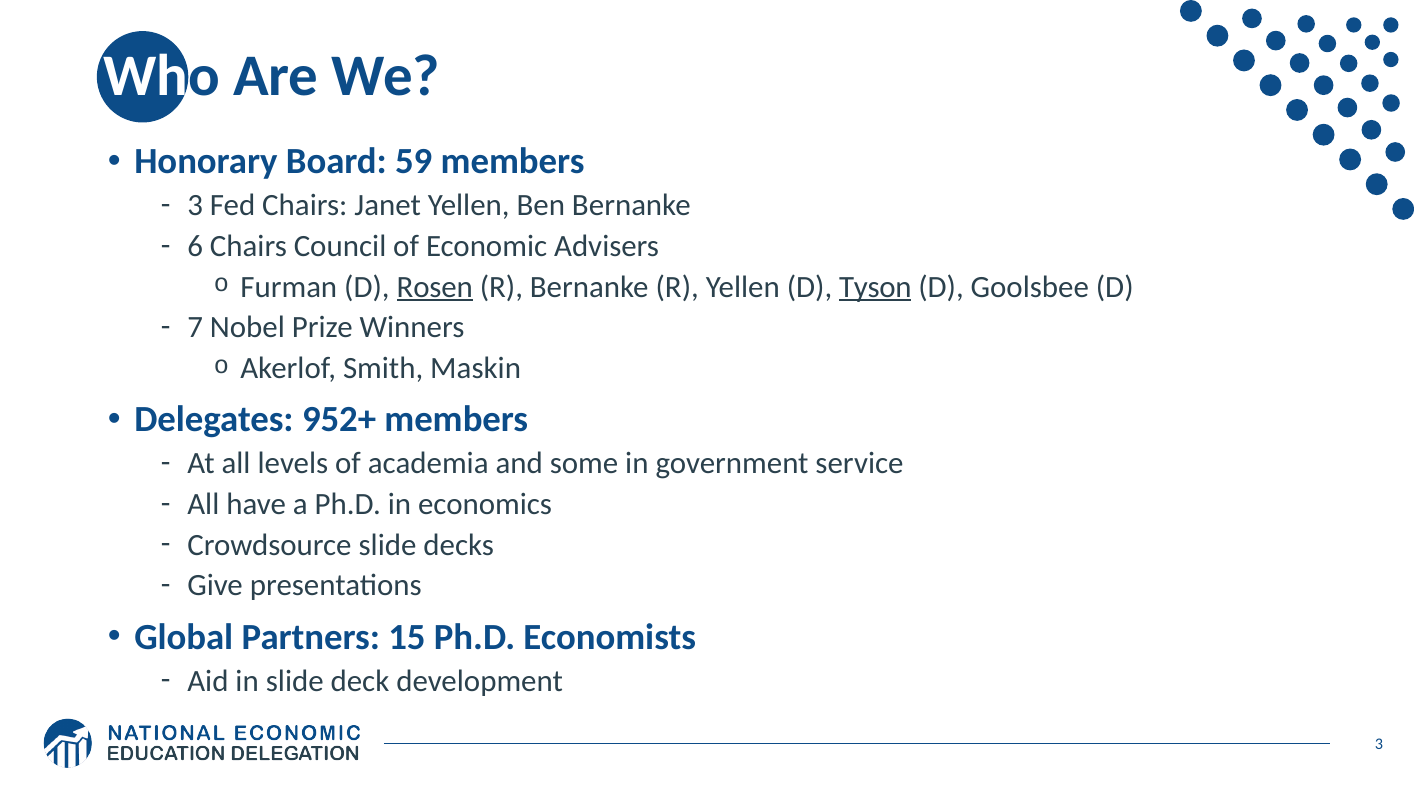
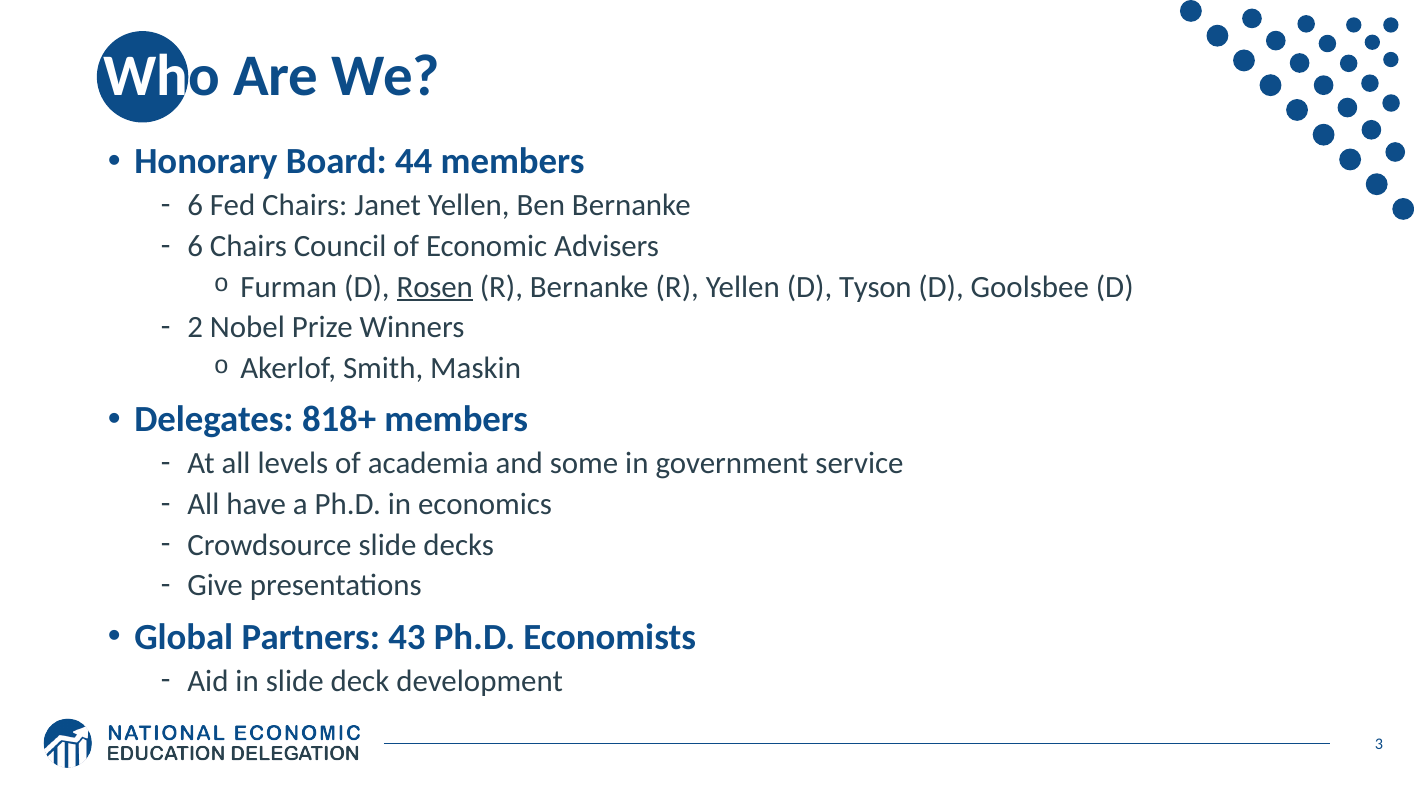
59: 59 -> 44
3 at (195, 205): 3 -> 6
Tyson underline: present -> none
7: 7 -> 2
952+: 952+ -> 818+
15: 15 -> 43
